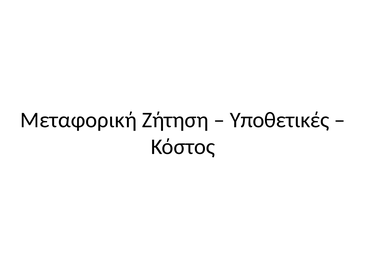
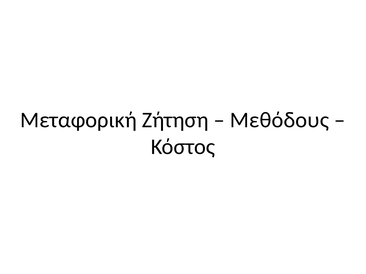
Υποθετικές: Υποθετικές -> Μεθόδους
